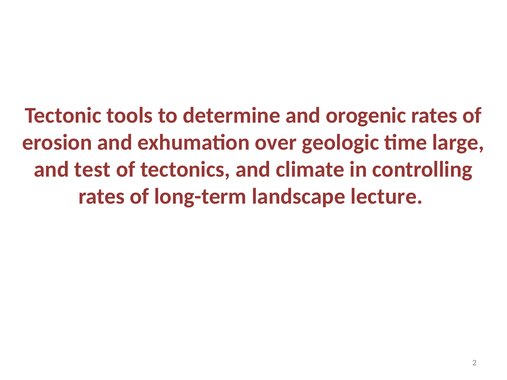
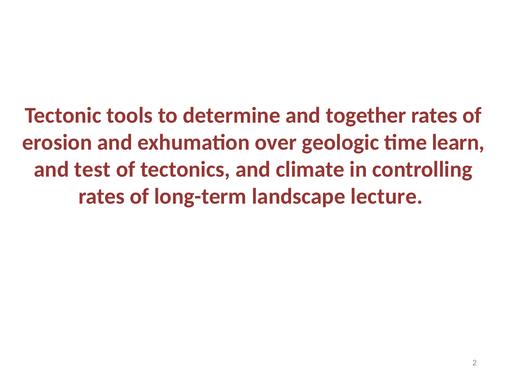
orogenic: orogenic -> together
large: large -> learn
